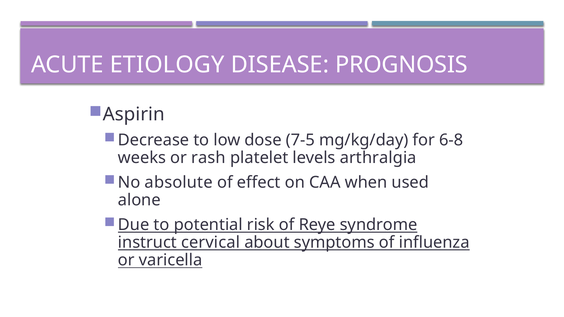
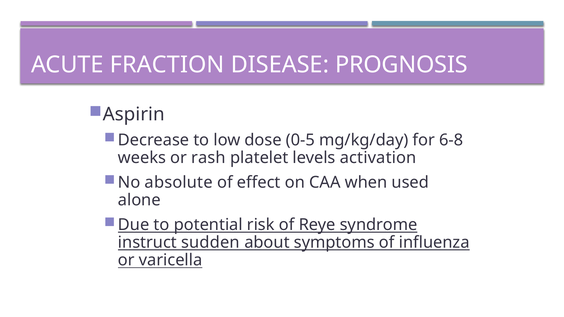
ETIOLOGY: ETIOLOGY -> FRACTION
7-5: 7-5 -> 0-5
arthralgia: arthralgia -> activation
cervical: cervical -> sudden
